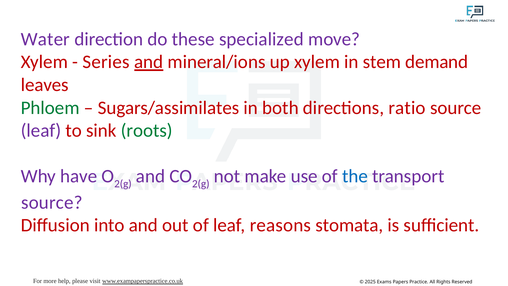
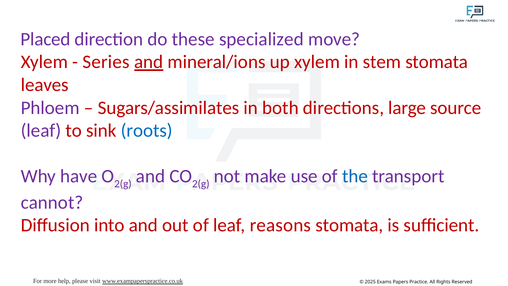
Water: Water -> Placed
stem demand: demand -> stomata
Phloem colour: green -> purple
ratio: ratio -> large
roots colour: green -> blue
source at (52, 202): source -> cannot
